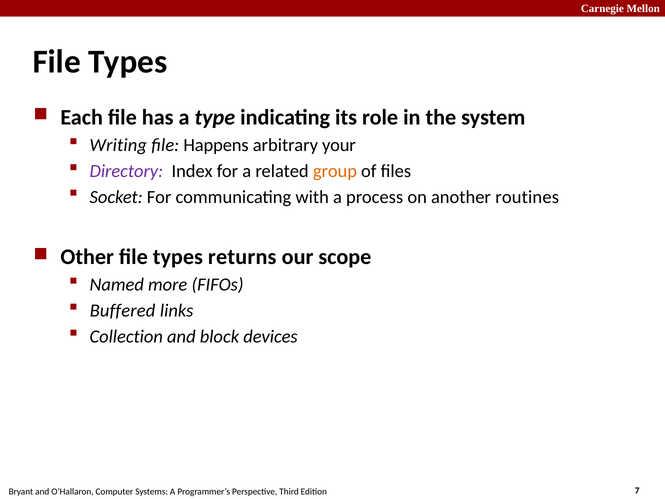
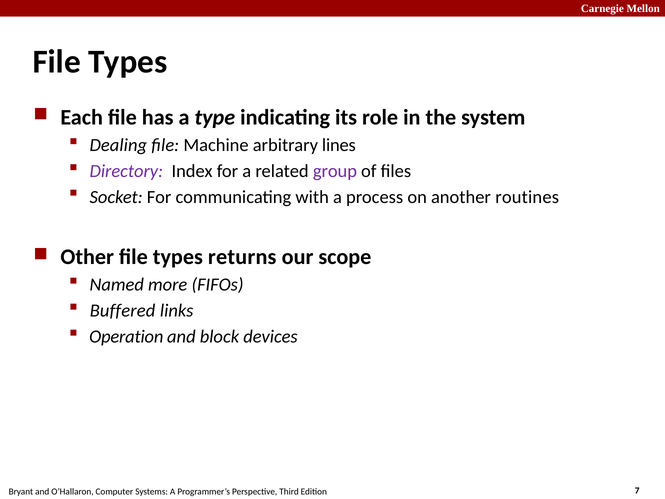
Writing: Writing -> Dealing
Happens: Happens -> Machine
your: your -> lines
group colour: orange -> purple
Collection: Collection -> Operation
